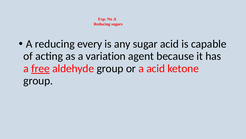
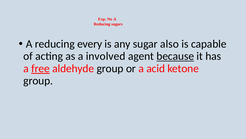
sugar acid: acid -> also
variation: variation -> involved
because underline: none -> present
